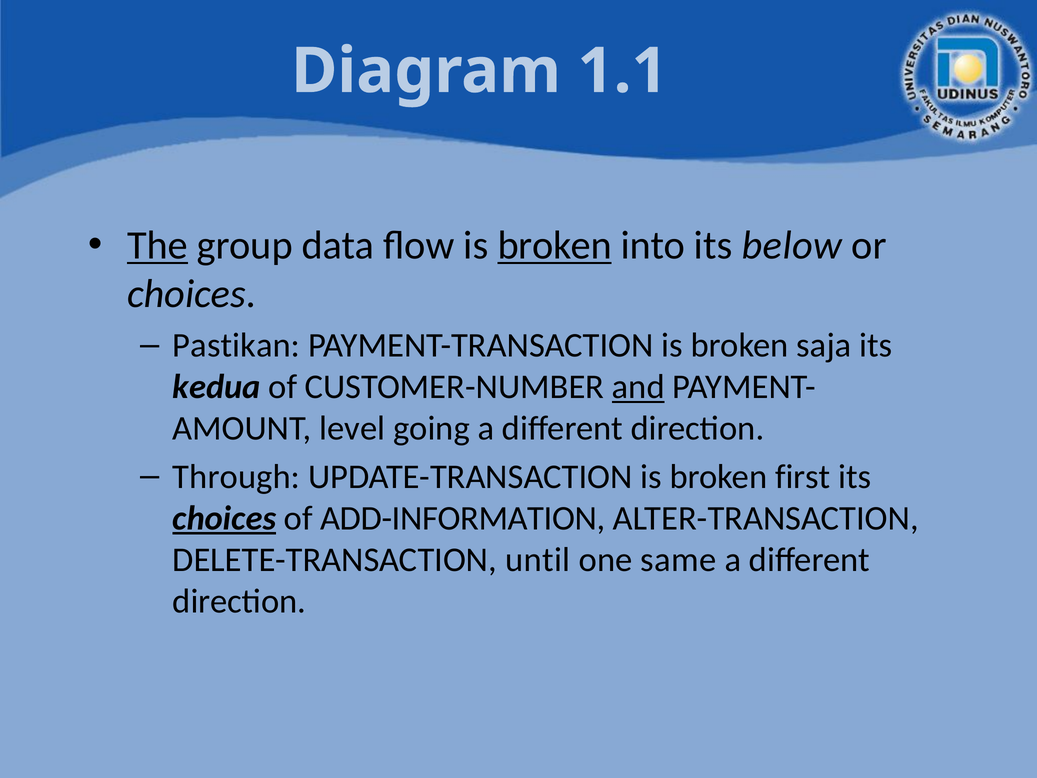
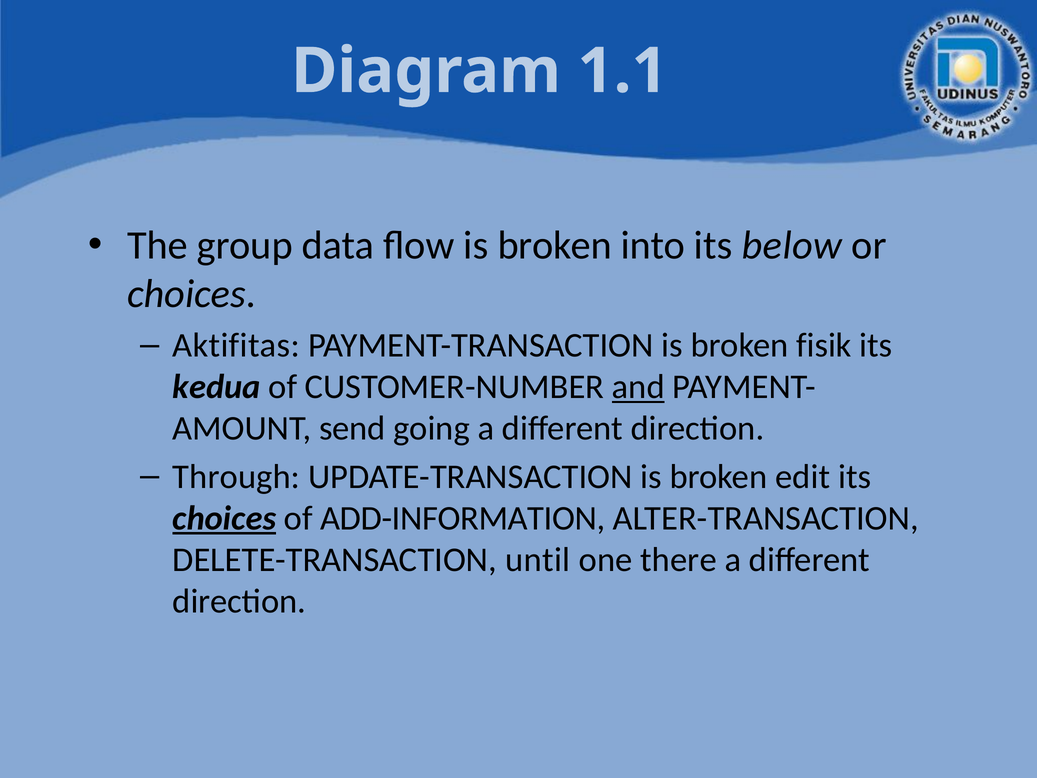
The underline: present -> none
broken at (555, 246) underline: present -> none
Pastikan: Pastikan -> Aktifitas
saja: saja -> fisik
level: level -> send
first: first -> edit
same: same -> there
